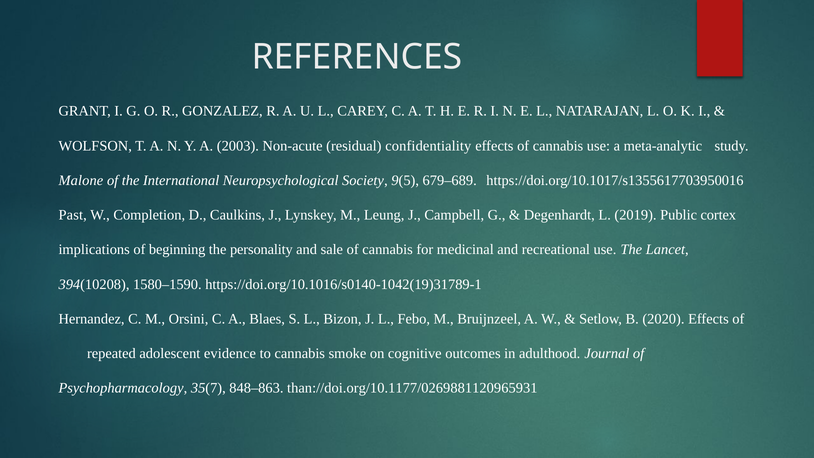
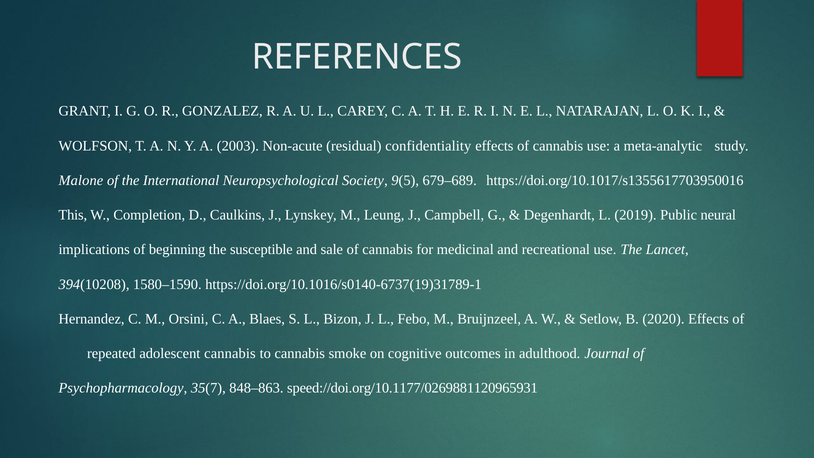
Past: Past -> This
cortex: cortex -> neural
personality: personality -> susceptible
https://doi.org/10.1016/s0140-1042(19)31789-1: https://doi.org/10.1016/s0140-1042(19)31789-1 -> https://doi.org/10.1016/s0140-6737(19)31789-1
adolescent evidence: evidence -> cannabis
than://doi.org/10.1177/0269881120965931: than://doi.org/10.1177/0269881120965931 -> speed://doi.org/10.1177/0269881120965931
